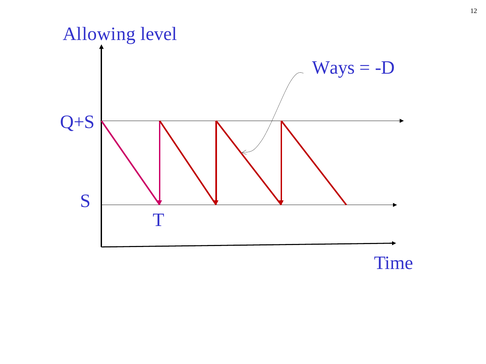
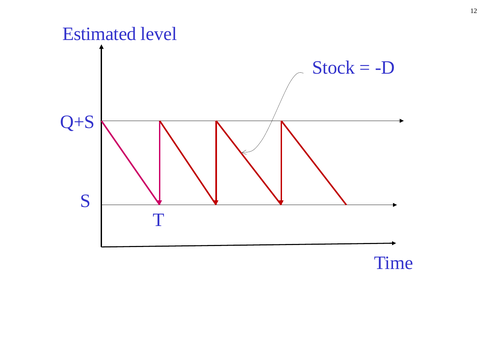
Allowing: Allowing -> Estimated
Ways: Ways -> Stock
